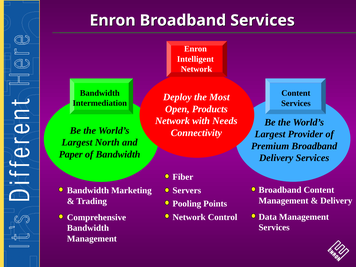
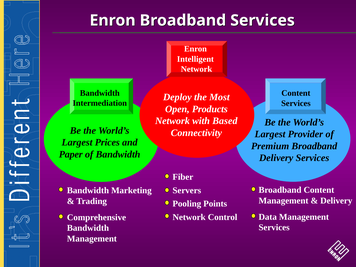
Needs: Needs -> Based
North: North -> Prices
